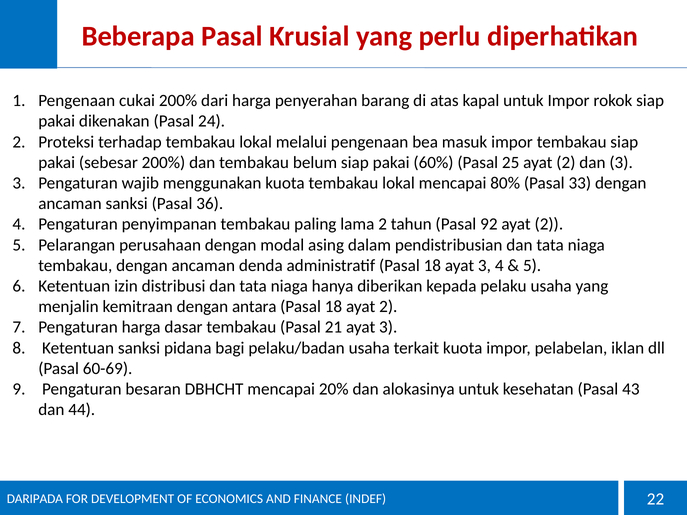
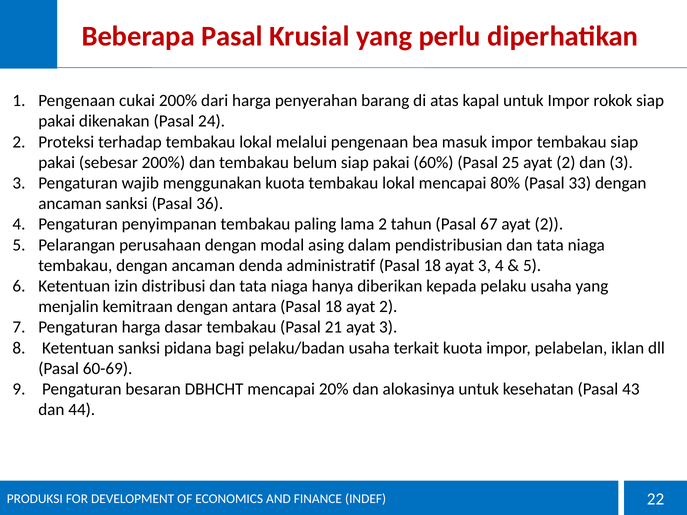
92: 92 -> 67
DARIPADA: DARIPADA -> PRODUKSI
